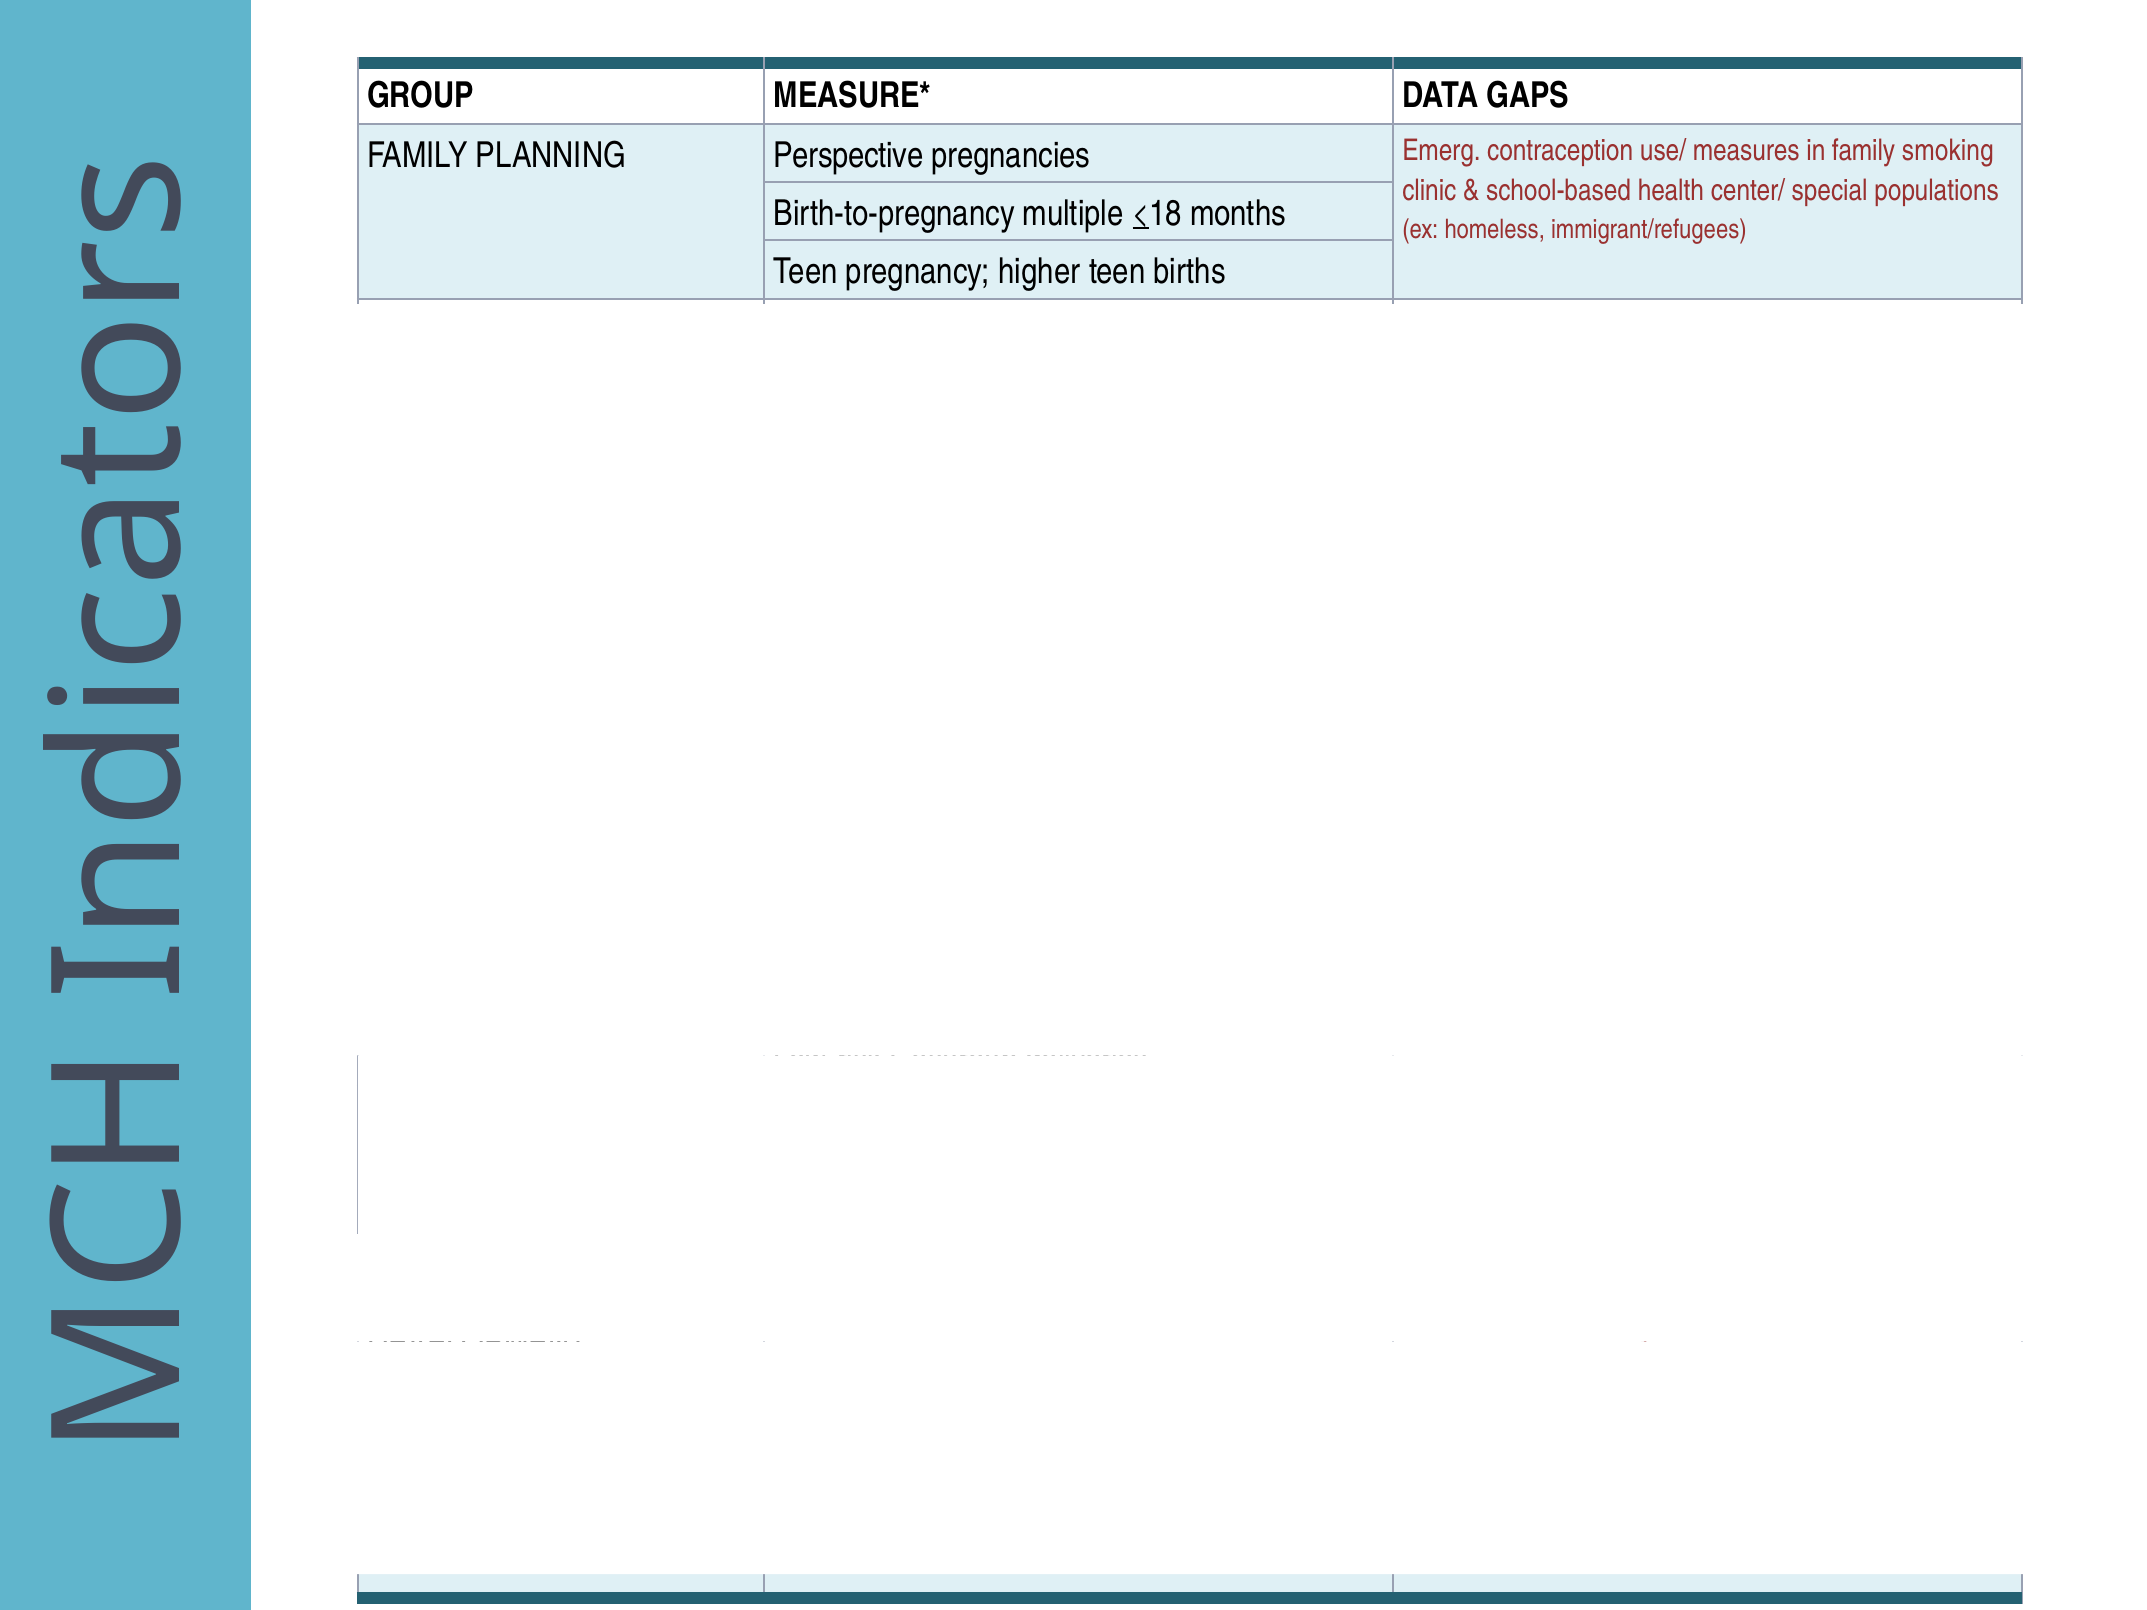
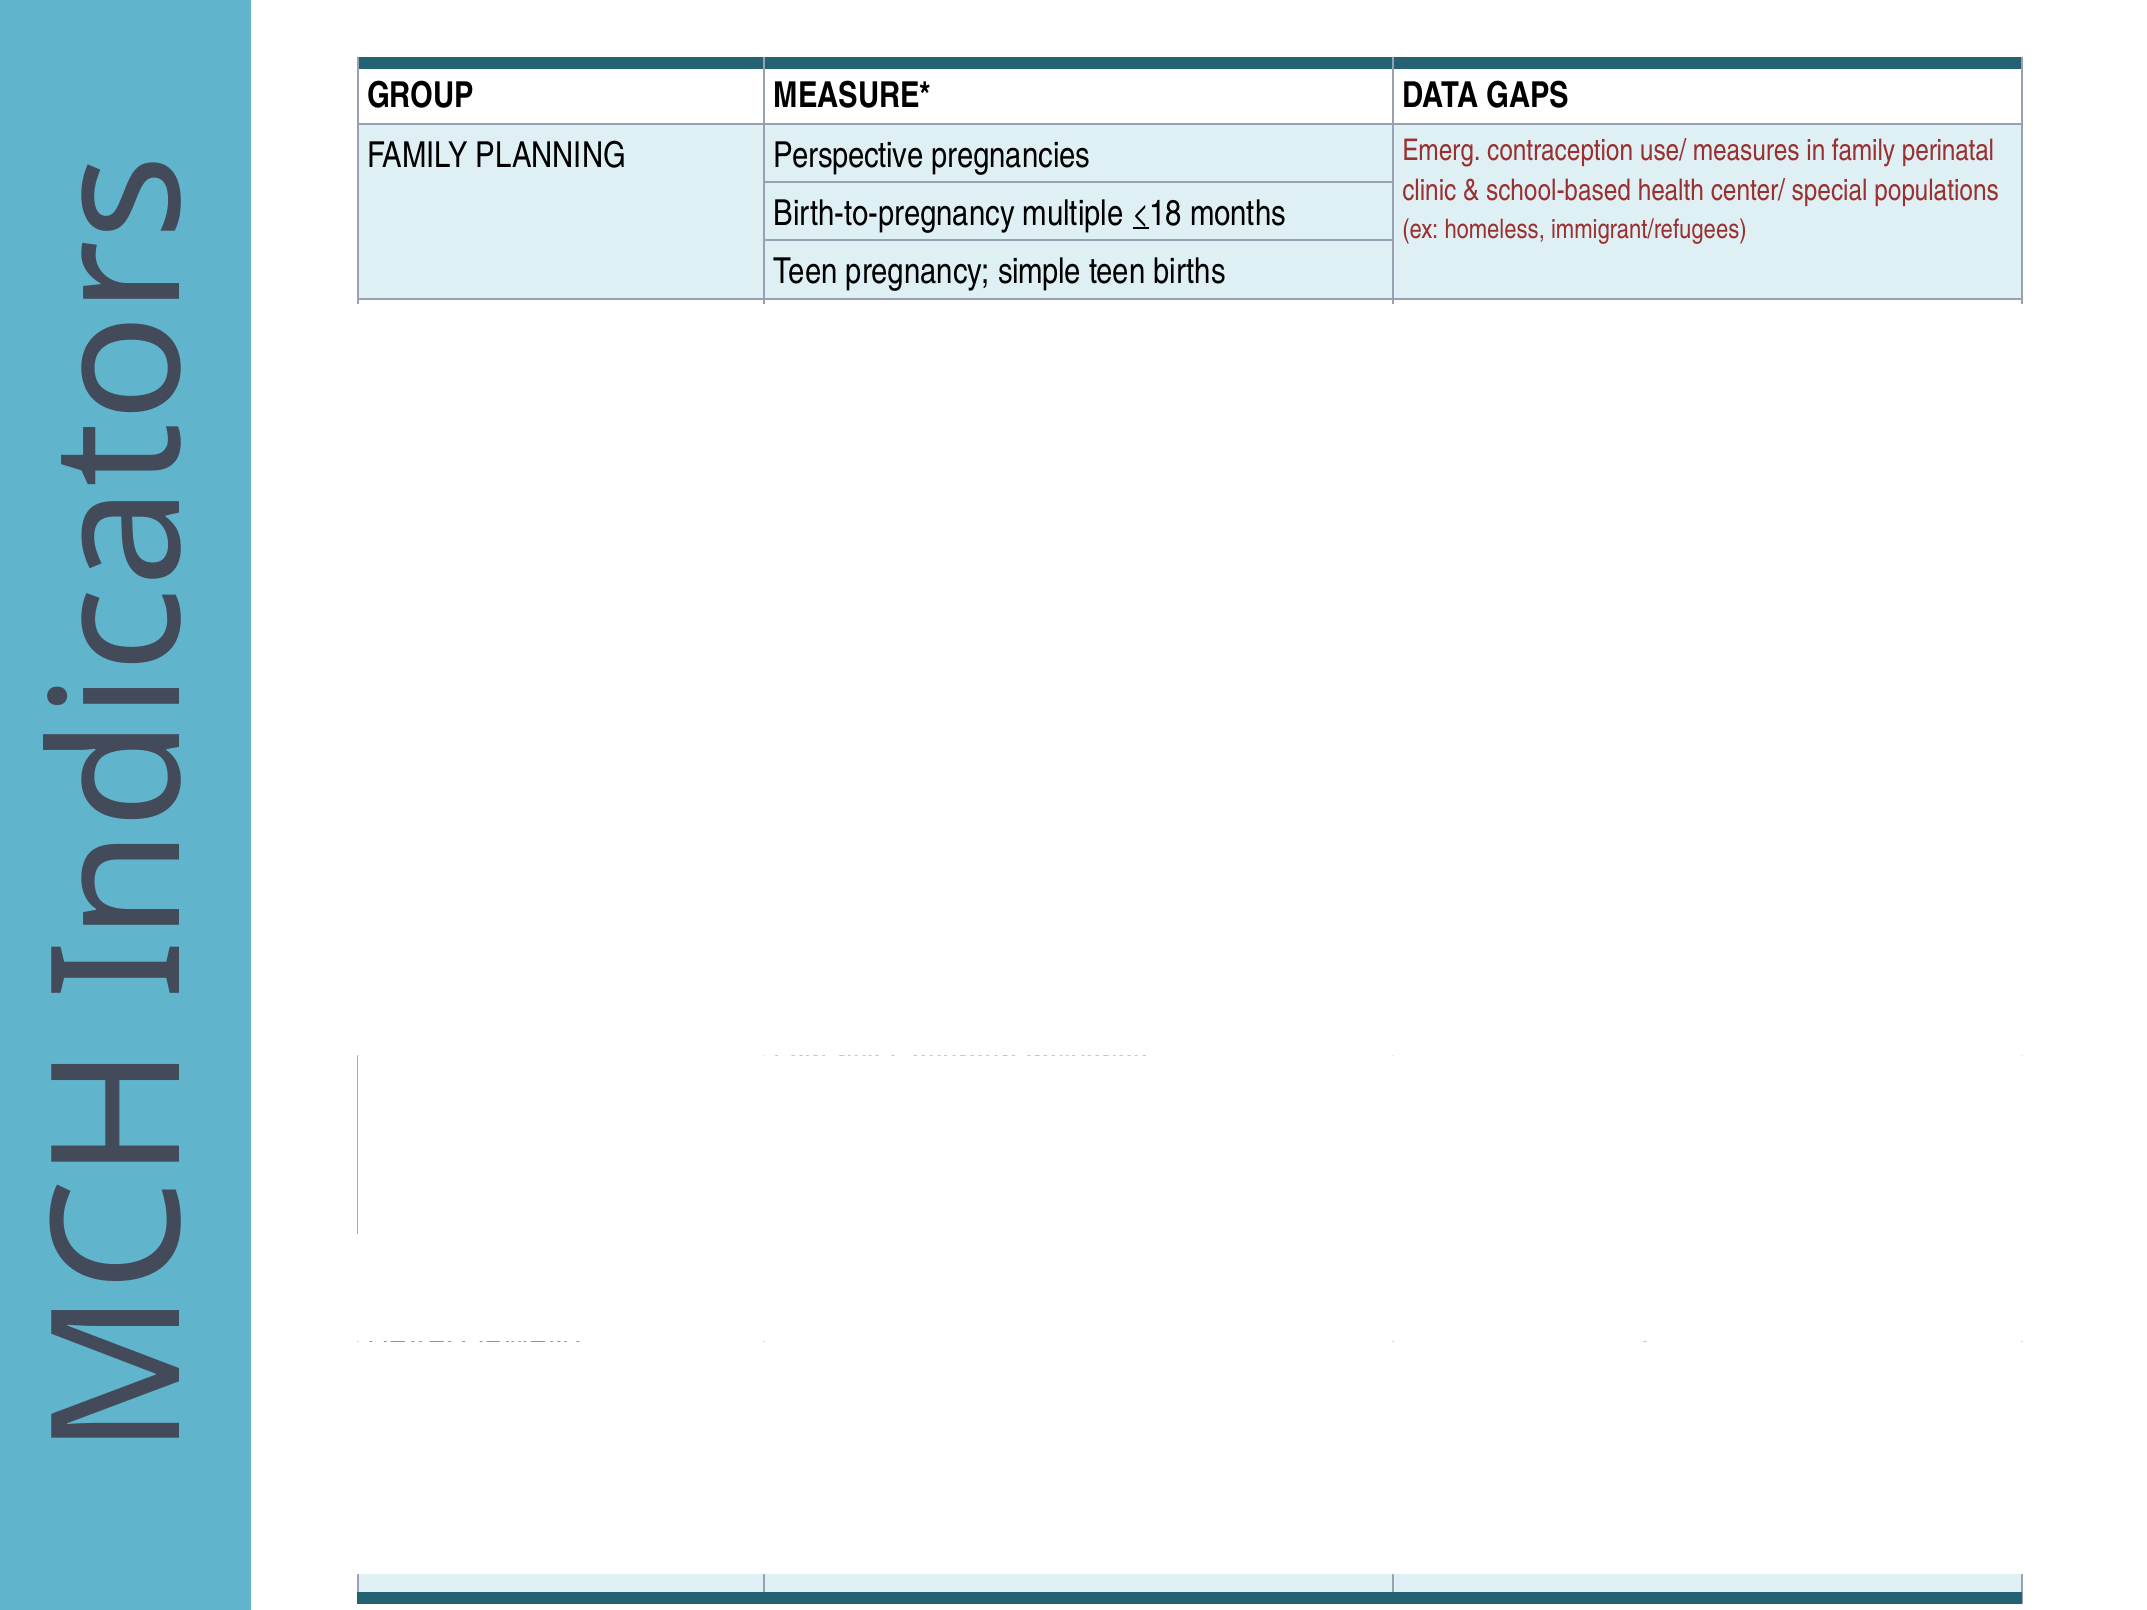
family smoking: smoking -> perinatal
higher: higher -> simple
